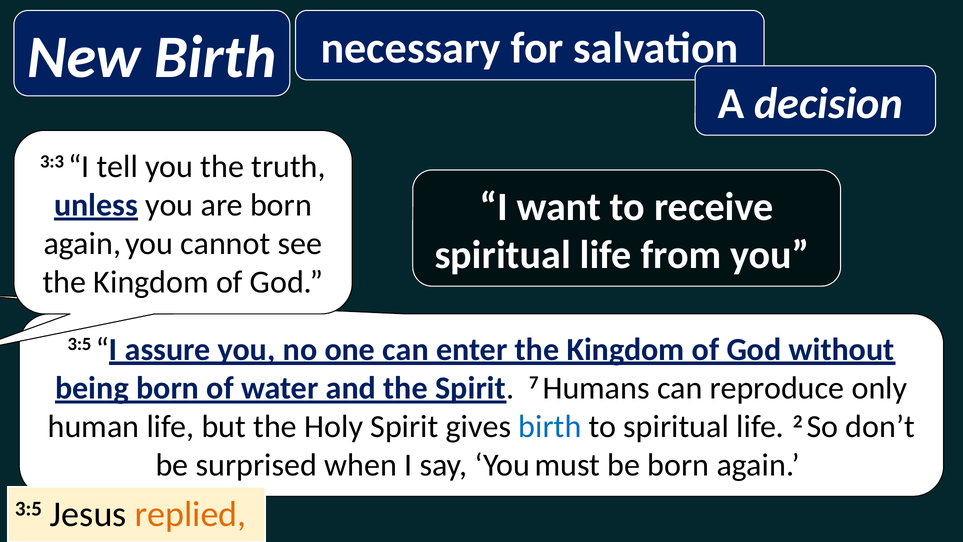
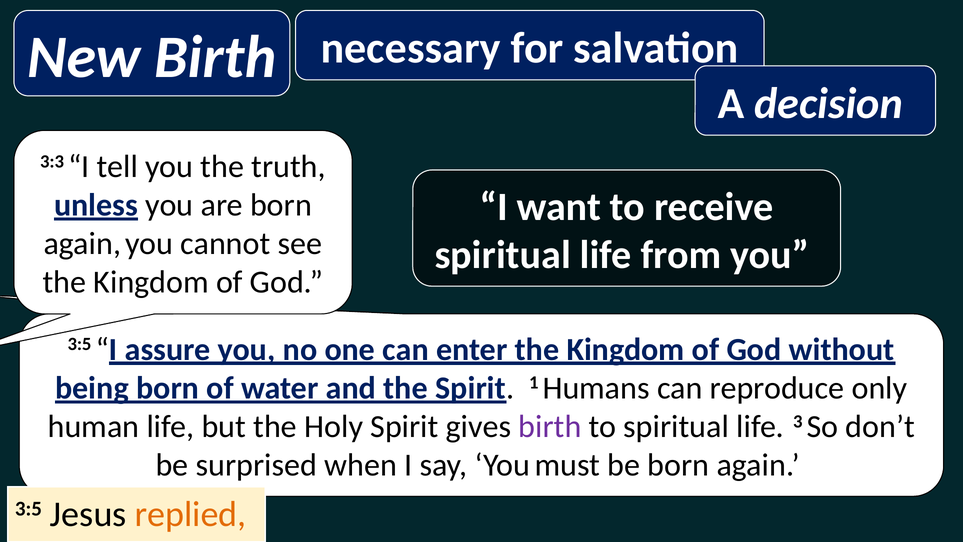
7: 7 -> 1
birth at (550, 426) colour: blue -> purple
2: 2 -> 3
